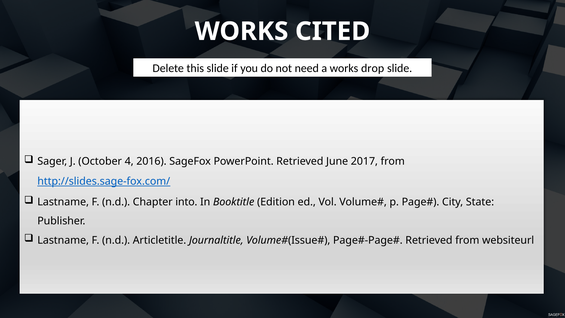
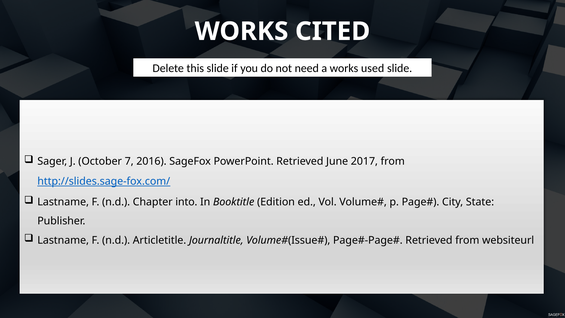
drop: drop -> used
4: 4 -> 7
